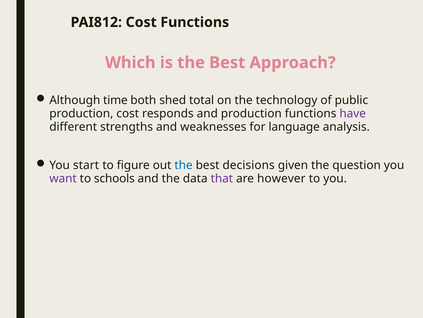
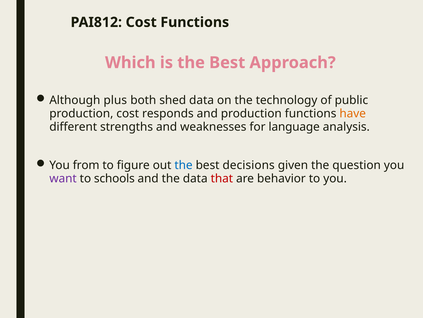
time: time -> plus
shed total: total -> data
have colour: purple -> orange
start: start -> from
that colour: purple -> red
however: however -> behavior
